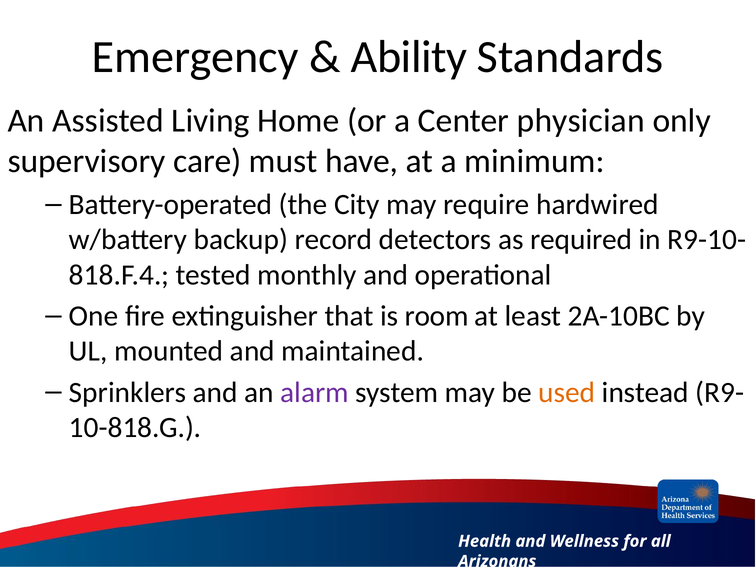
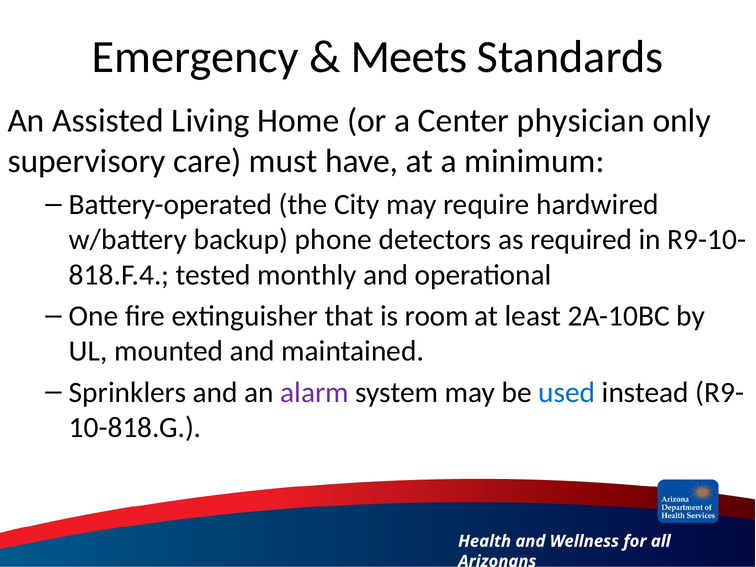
Ability: Ability -> Meets
record: record -> phone
used colour: orange -> blue
